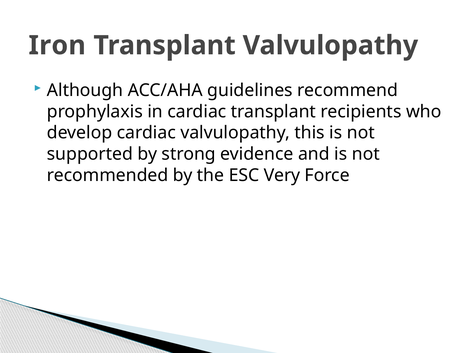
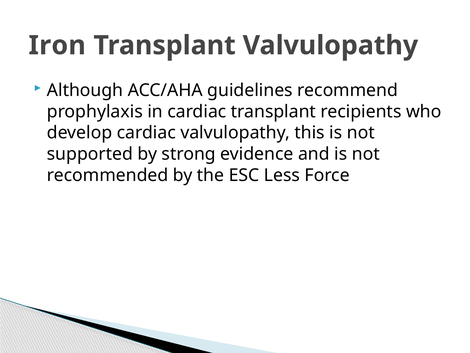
Very: Very -> Less
